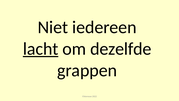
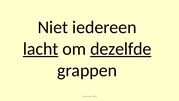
dezelfde underline: none -> present
